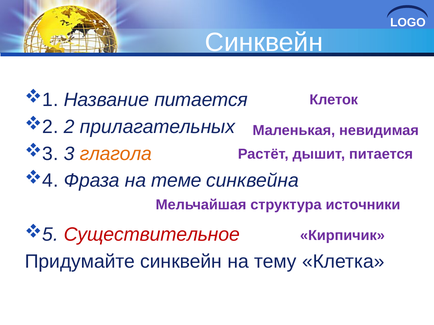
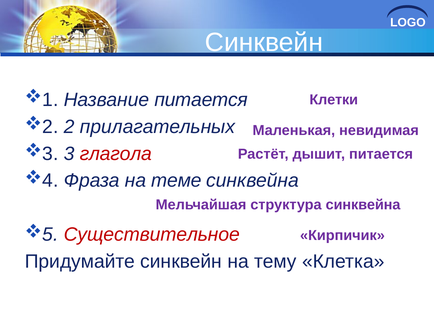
Клеток: Клеток -> Клетки
глагола colour: orange -> red
структура источники: источники -> синквейна
